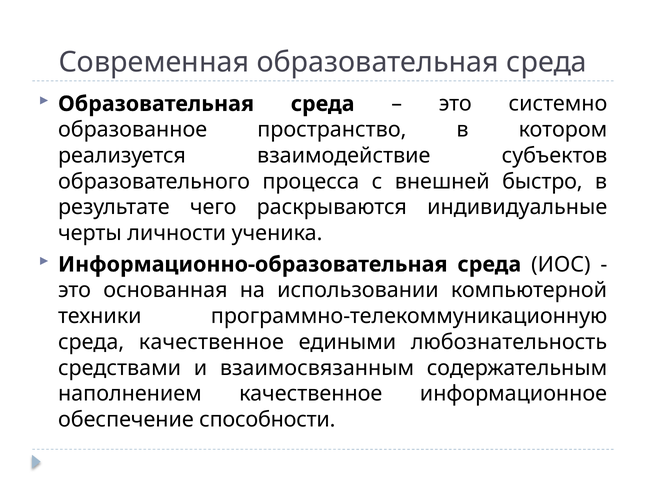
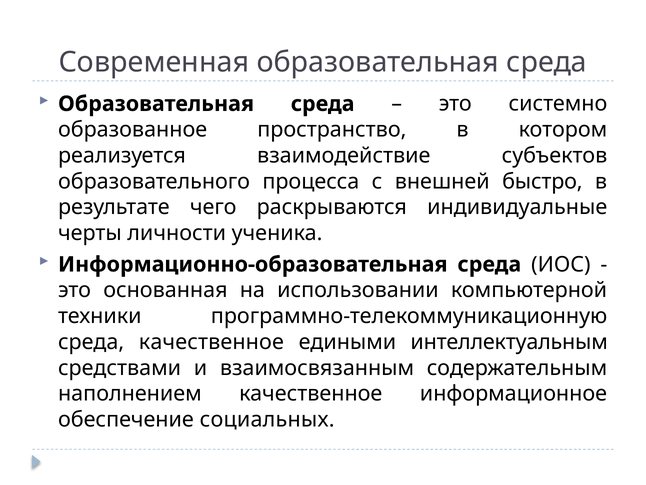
любознательность: любознательность -> интеллектуальным
способности: способности -> социальных
